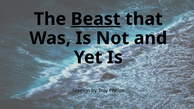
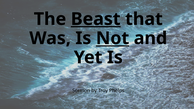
Not underline: none -> present
